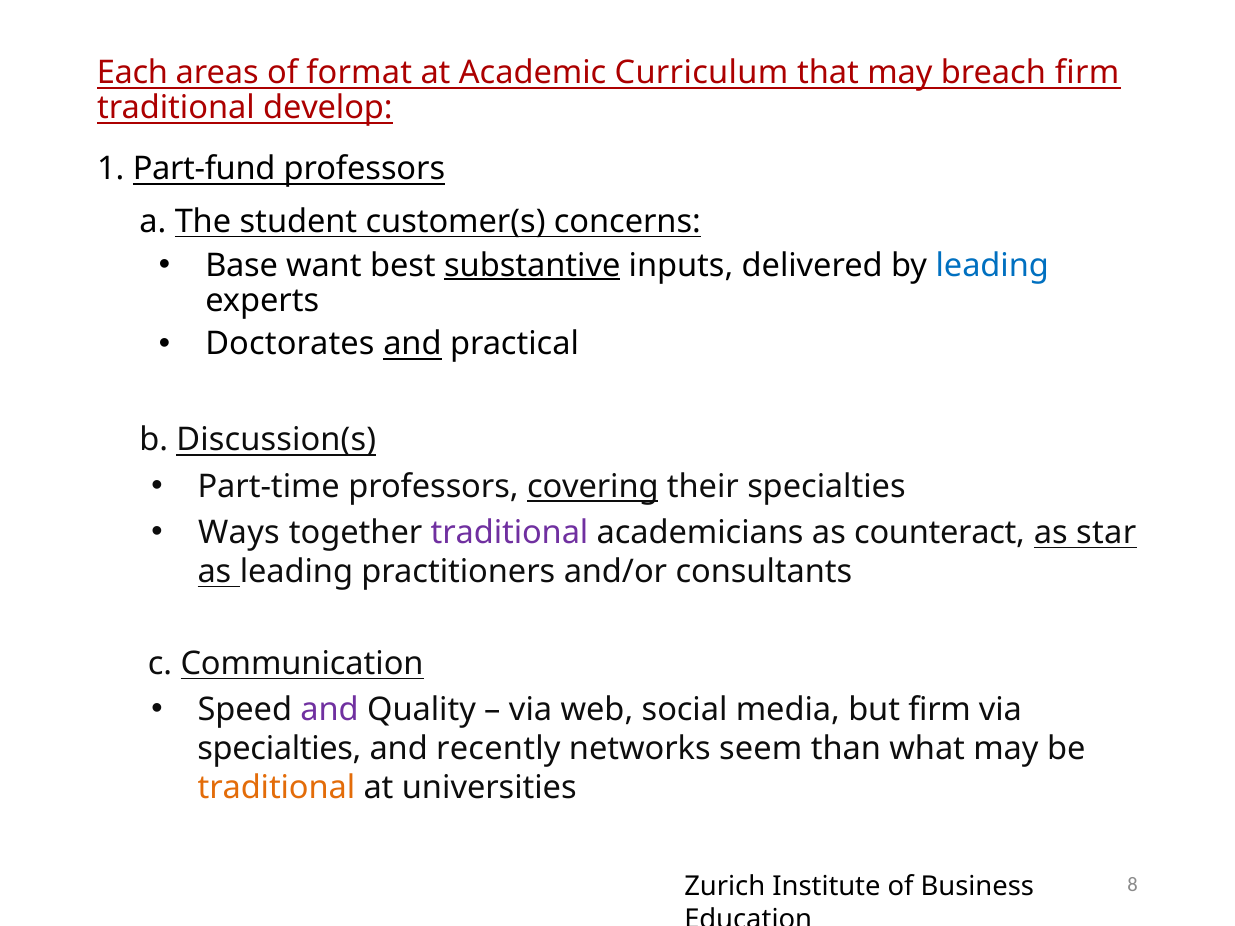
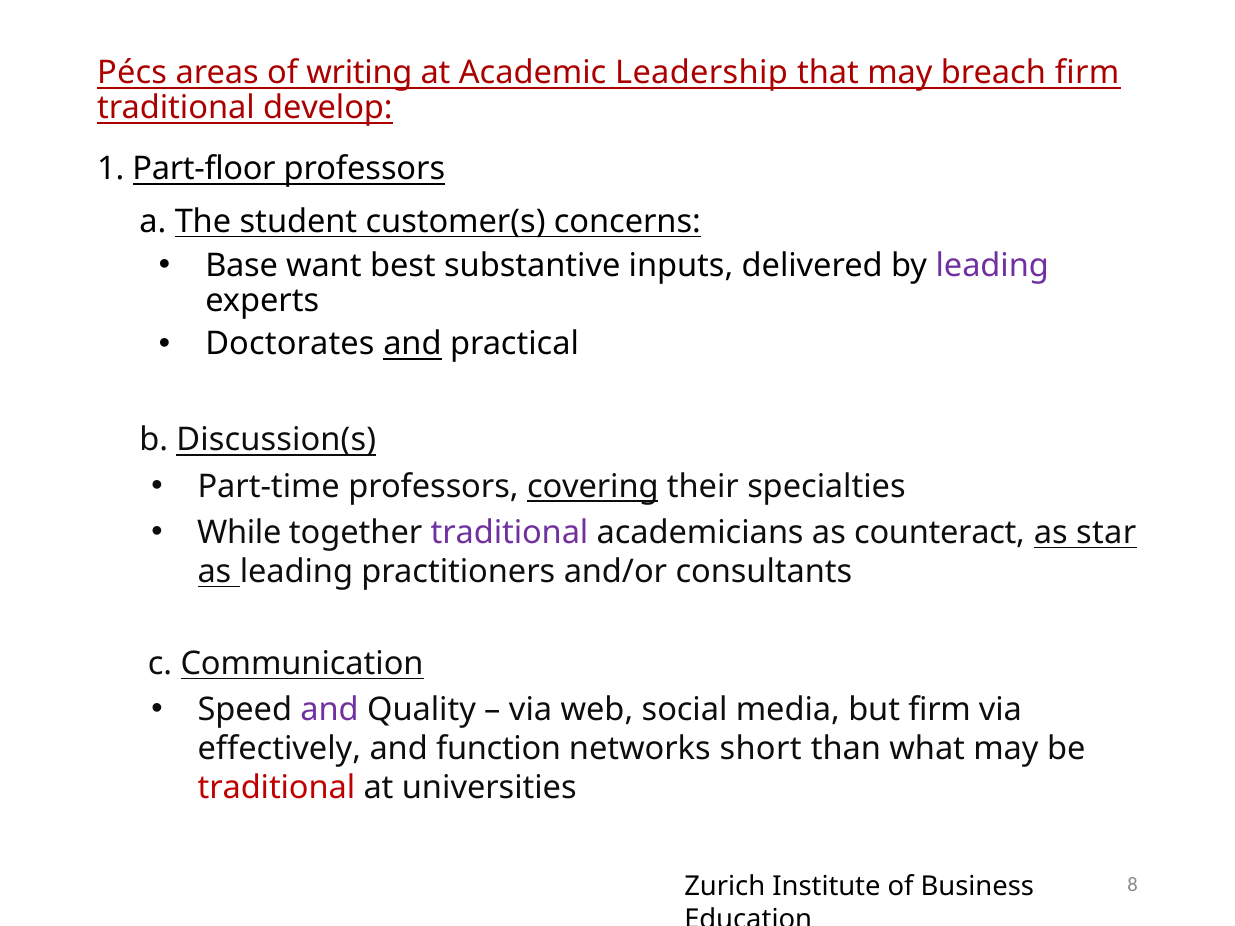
Each: Each -> Pécs
format: format -> writing
Curriculum: Curriculum -> Leadership
Part-fund: Part-fund -> Part-floor
substantive underline: present -> none
leading at (992, 265) colour: blue -> purple
Ways: Ways -> While
specialties at (279, 749): specialties -> effectively
recently: recently -> function
seem: seem -> short
traditional at (276, 788) colour: orange -> red
